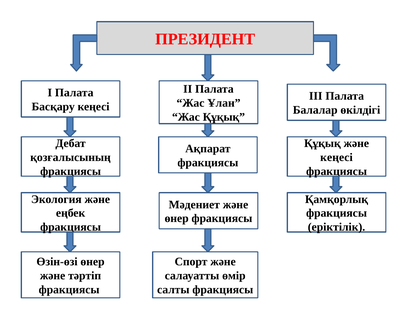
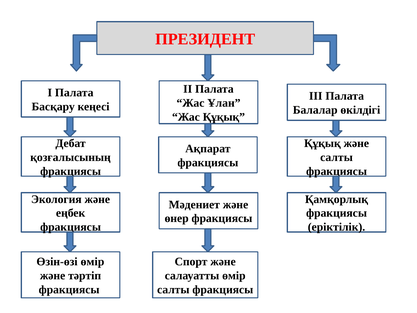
кеңесі at (337, 157): кеңесі -> салты
Өзін-өзі өнер: өнер -> өмір
